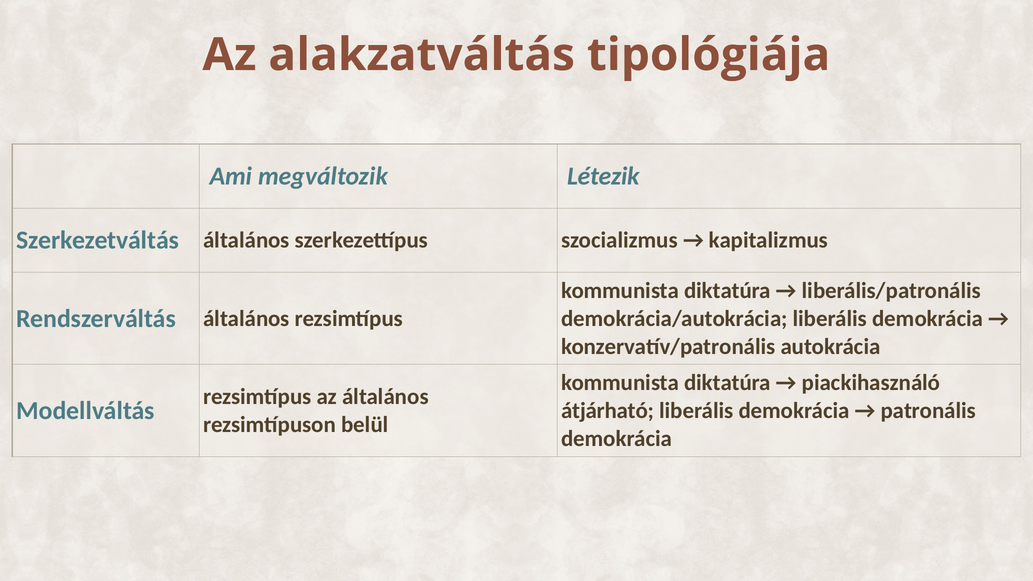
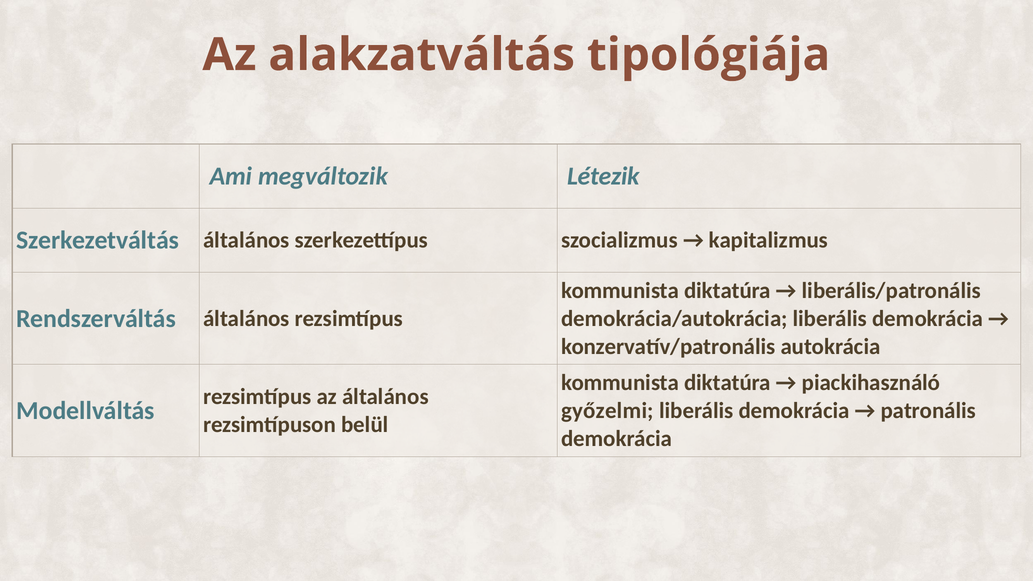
átjárható: átjárható -> győzelmi
